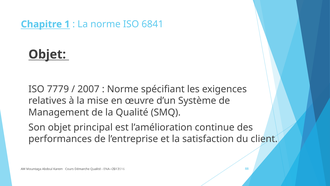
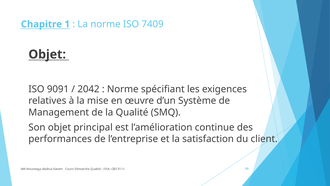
6841: 6841 -> 7409
7779: 7779 -> 9091
2007: 2007 -> 2042
